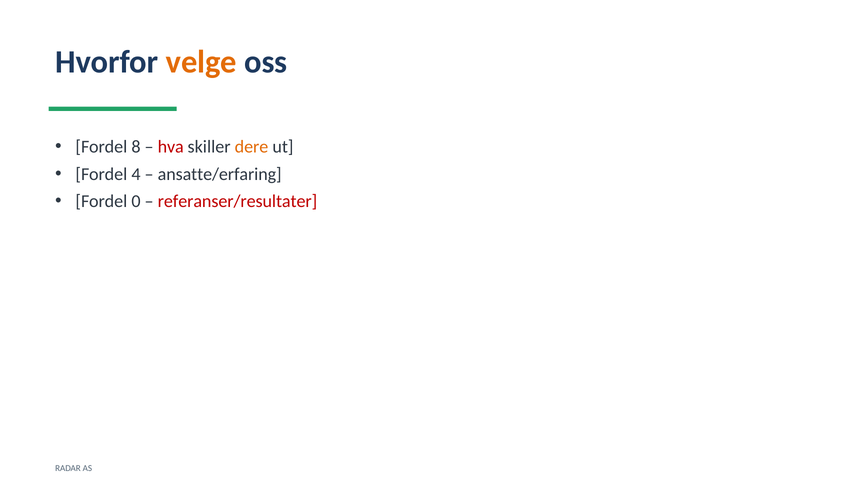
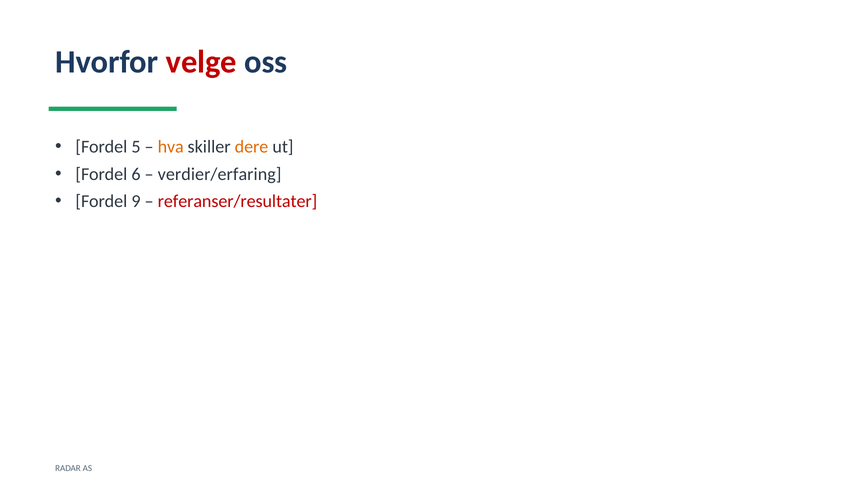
velge colour: orange -> red
8: 8 -> 5
hva colour: red -> orange
4: 4 -> 6
ansatte/erfaring: ansatte/erfaring -> verdier/erfaring
0: 0 -> 9
